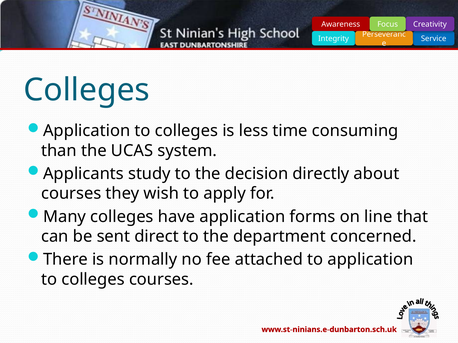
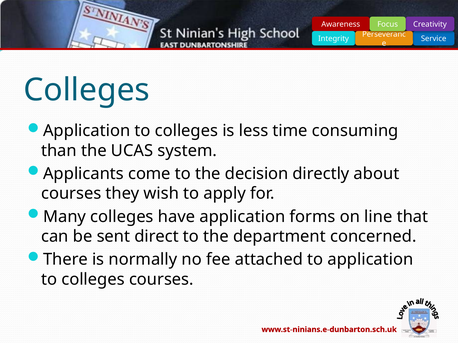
study: study -> come
